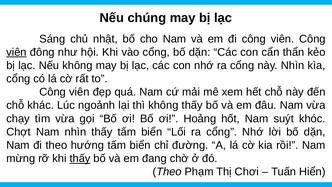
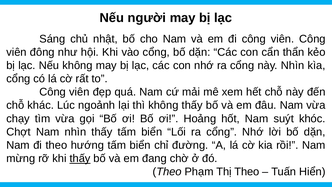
chúng: chúng -> người
viên at (16, 52) underline: present -> none
Thị Chơi: Chơi -> Theo
